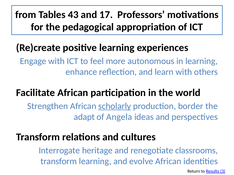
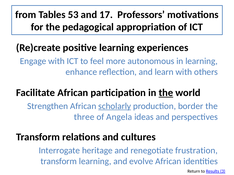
43: 43 -> 53
the at (166, 93) underline: none -> present
adapt: adapt -> three
classrooms: classrooms -> frustration
